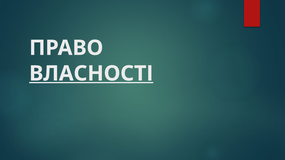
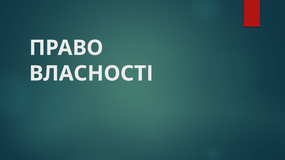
ВЛАСНОСТІ at (91, 74) underline: present -> none
